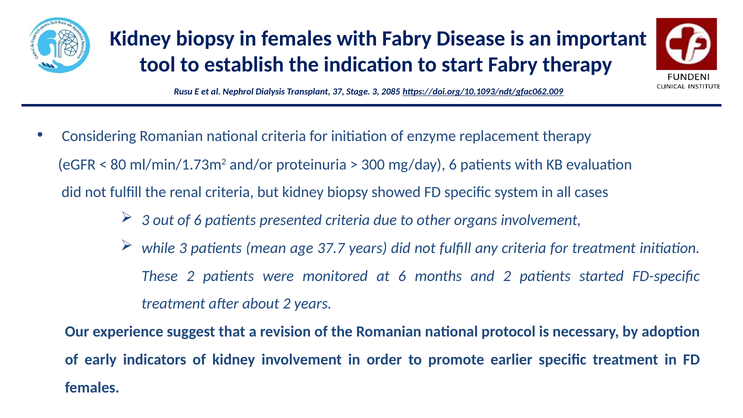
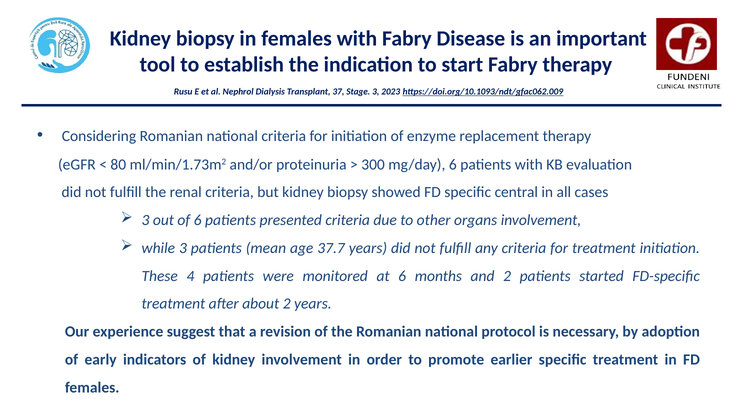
2085: 2085 -> 2023
system: system -> central
These 2: 2 -> 4
